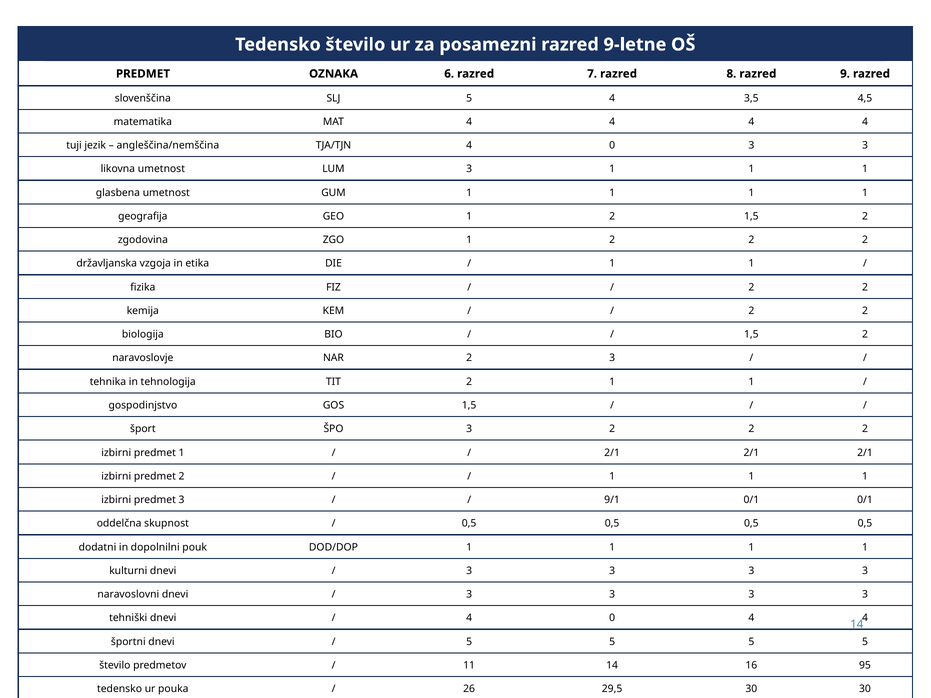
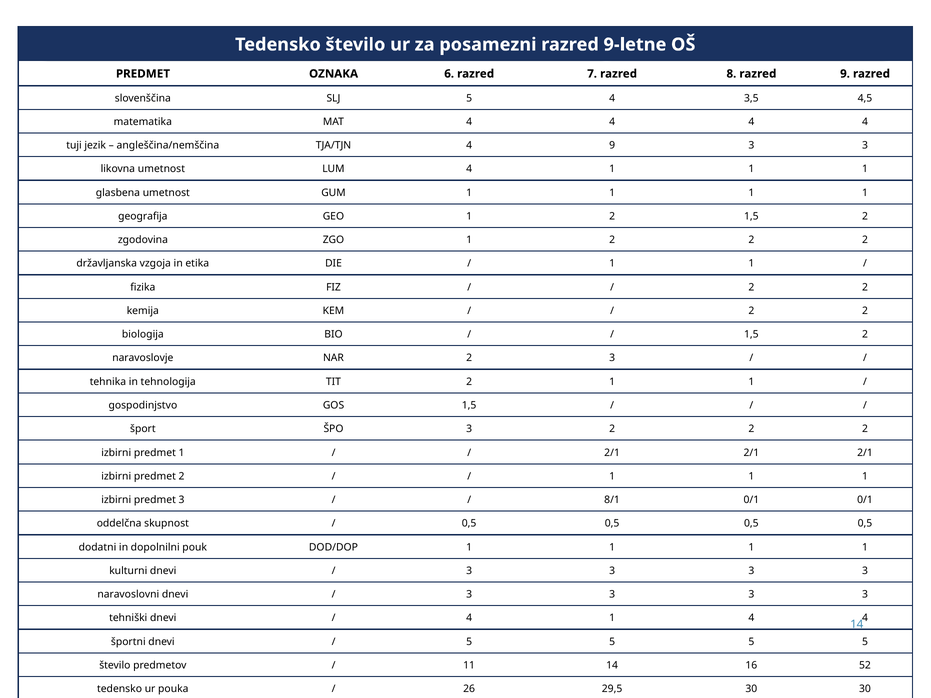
TJA/TJN 4 0: 0 -> 9
LUM 3: 3 -> 4
9/1: 9/1 -> 8/1
0 at (612, 618): 0 -> 1
95: 95 -> 52
